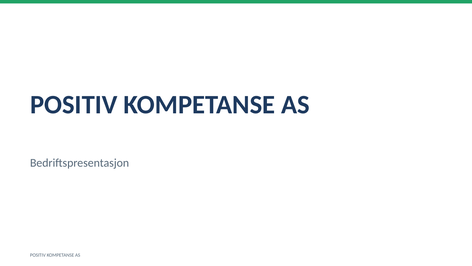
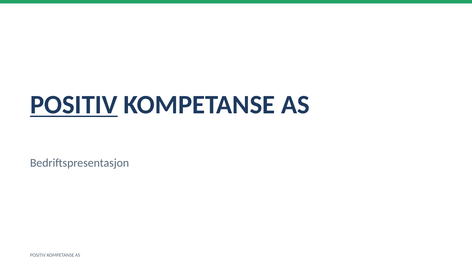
POSITIV at (74, 105) underline: none -> present
